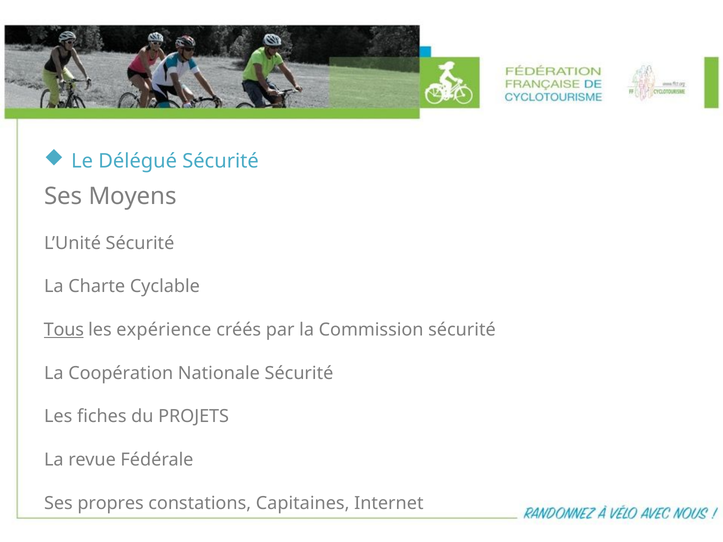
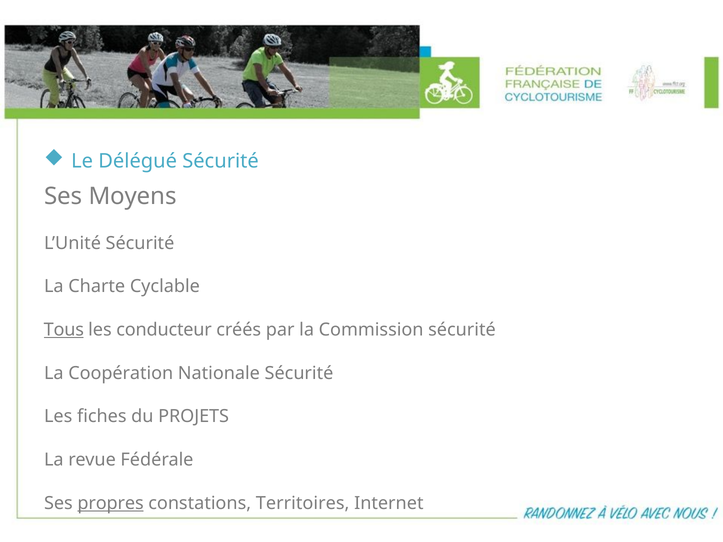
expérience: expérience -> conducteur
propres underline: none -> present
Capitaines: Capitaines -> Territoires
